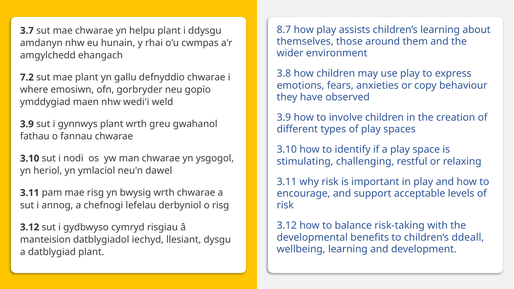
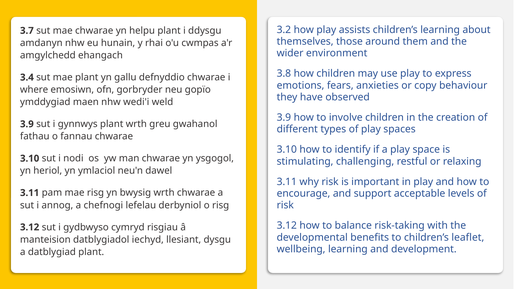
8.7: 8.7 -> 3.2
7.2: 7.2 -> 3.4
ddeall: ddeall -> leaflet
